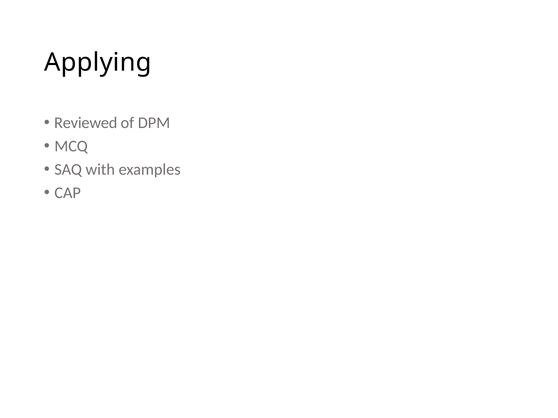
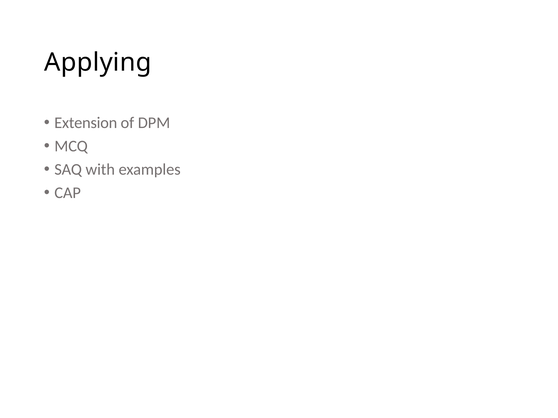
Reviewed: Reviewed -> Extension
